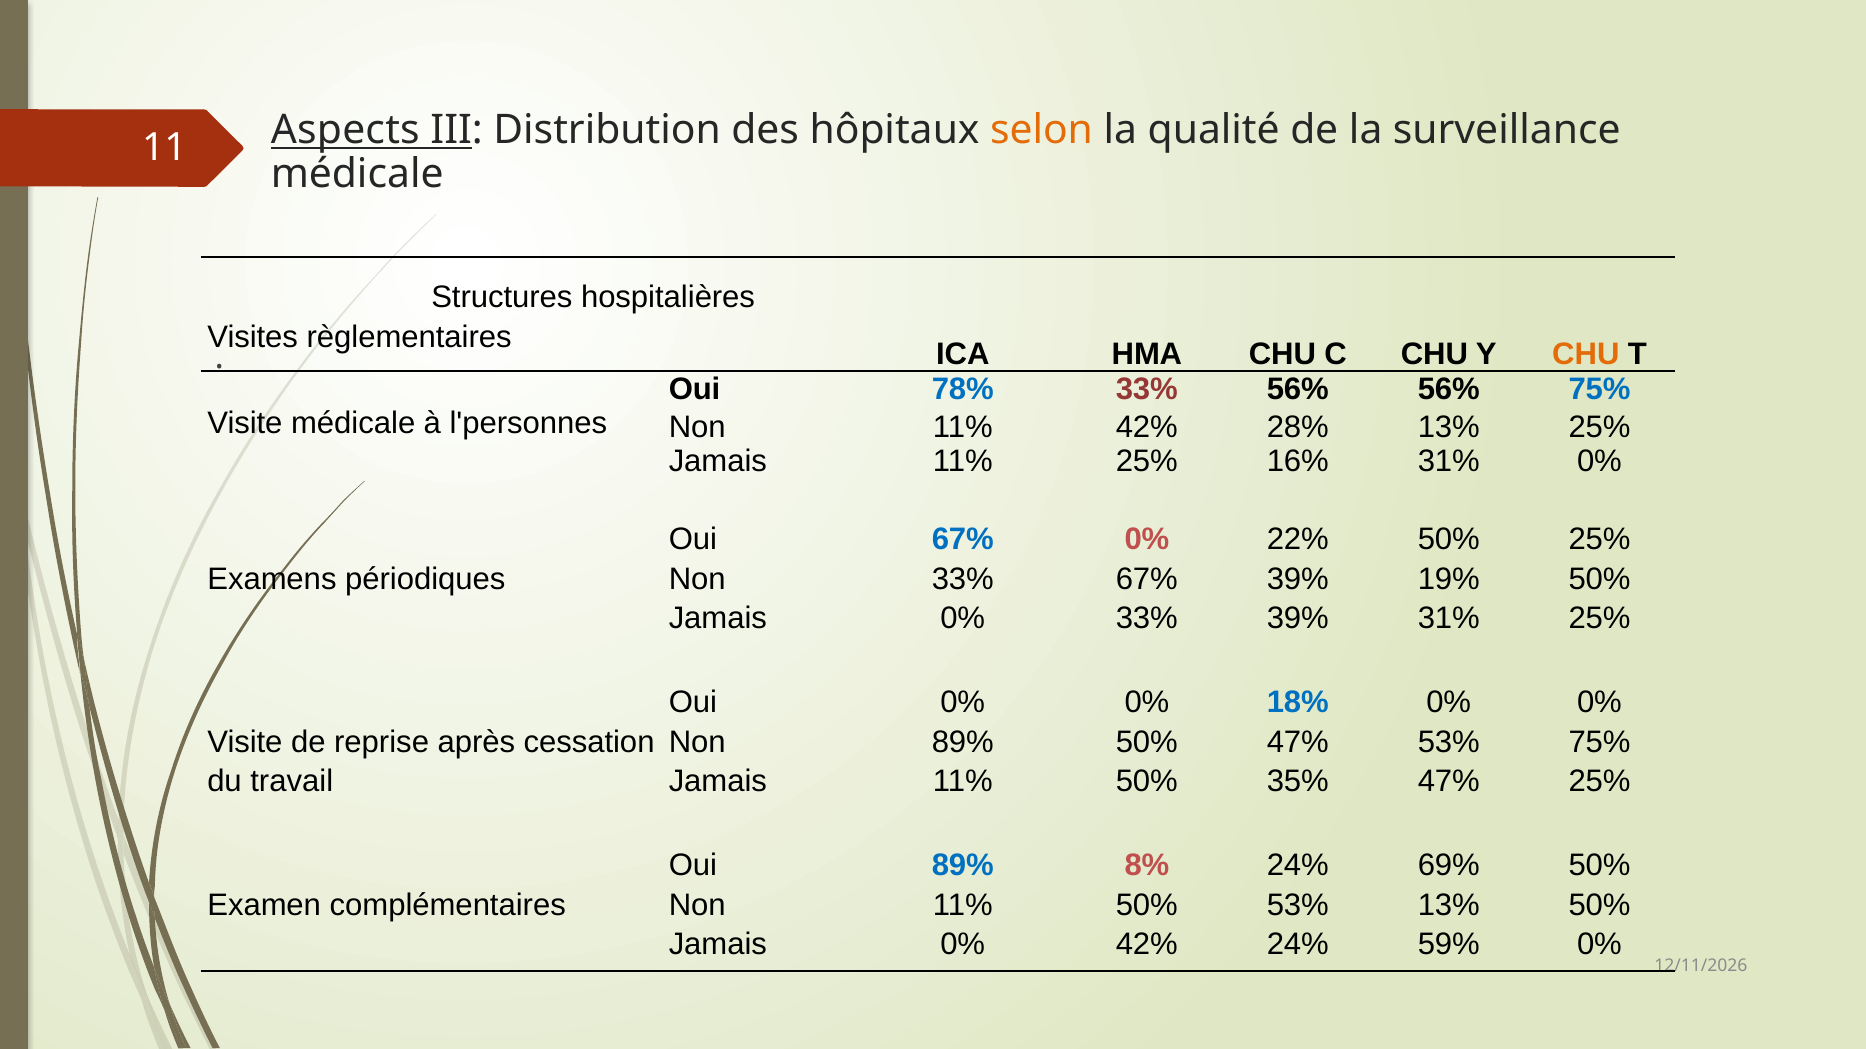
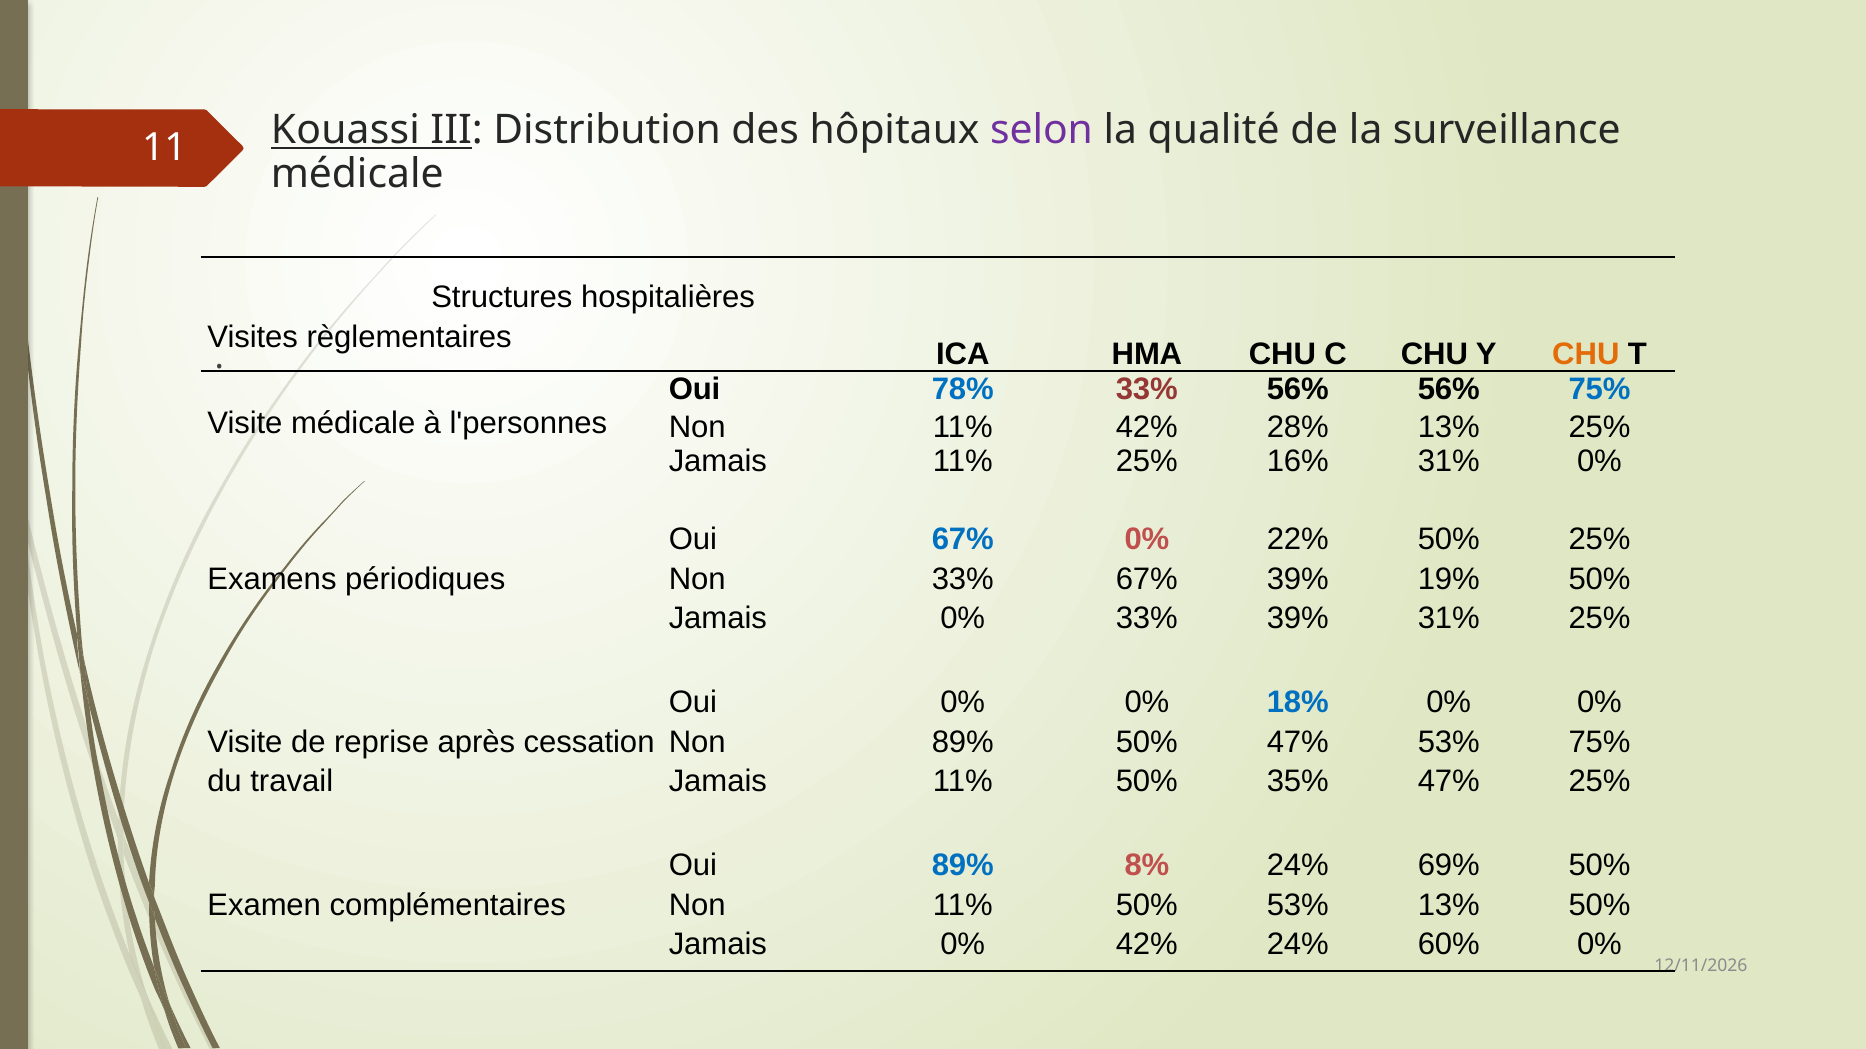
Aspects: Aspects -> Kouassi
selon colour: orange -> purple
59%: 59% -> 60%
